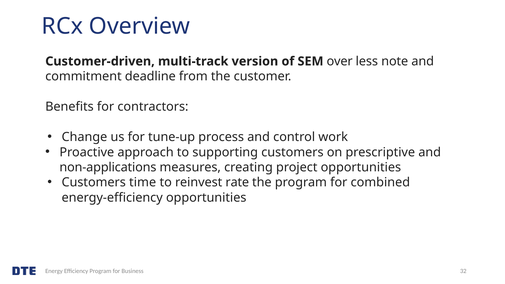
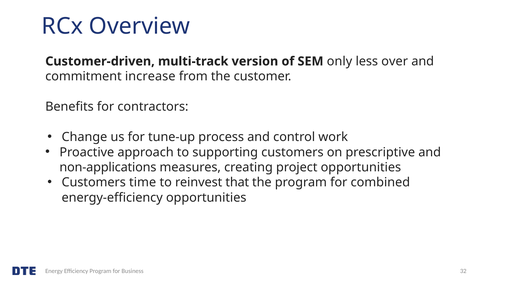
over: over -> only
note: note -> over
deadline: deadline -> increase
rate: rate -> that
